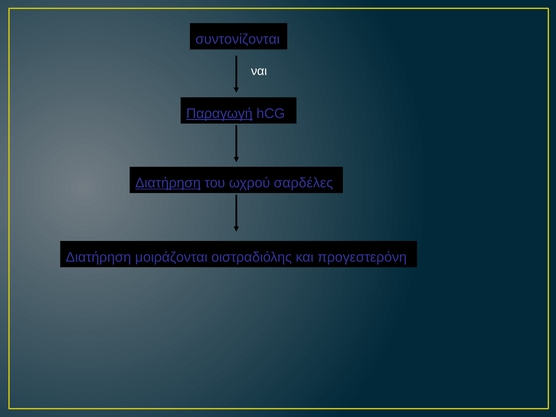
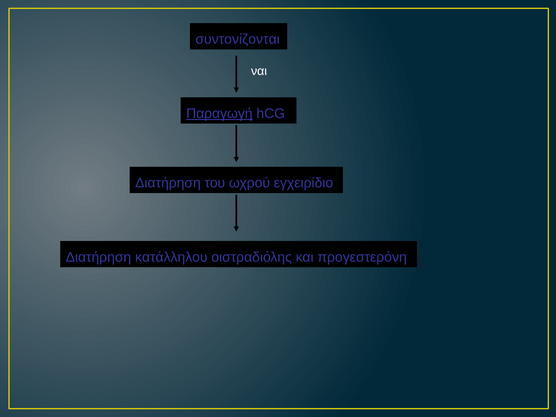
Διατήρηση at (168, 183) underline: present -> none
σαρδέλες: σαρδέλες -> εγχειρίδιο
μοιράζονται: μοιράζονται -> κατάλληλου
